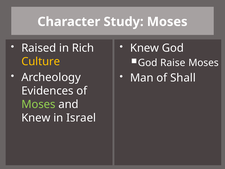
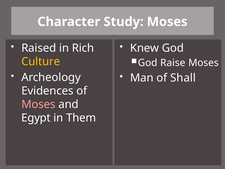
Moses at (38, 104) colour: light green -> pink
Knew at (36, 118): Knew -> Egypt
Israel: Israel -> Them
